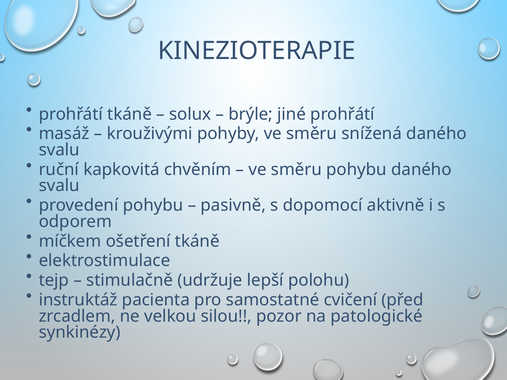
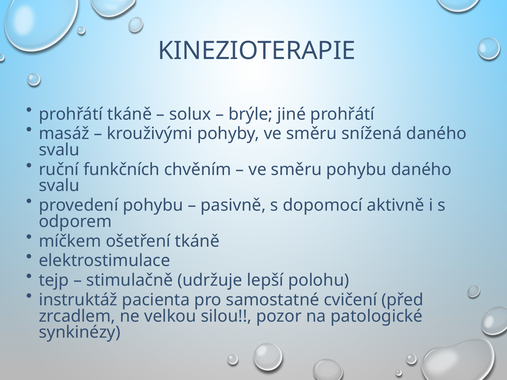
kapkovitá: kapkovitá -> funkčních
